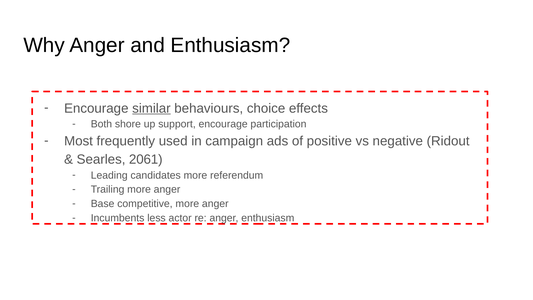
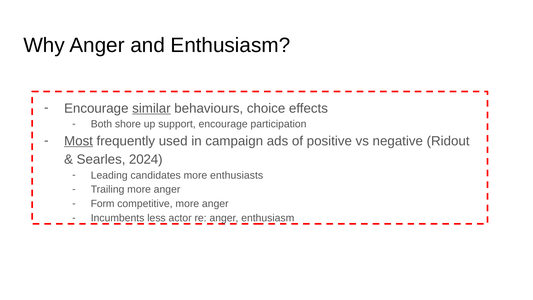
Most underline: none -> present
2061: 2061 -> 2024
referendum: referendum -> enthusiasts
Base: Base -> Form
